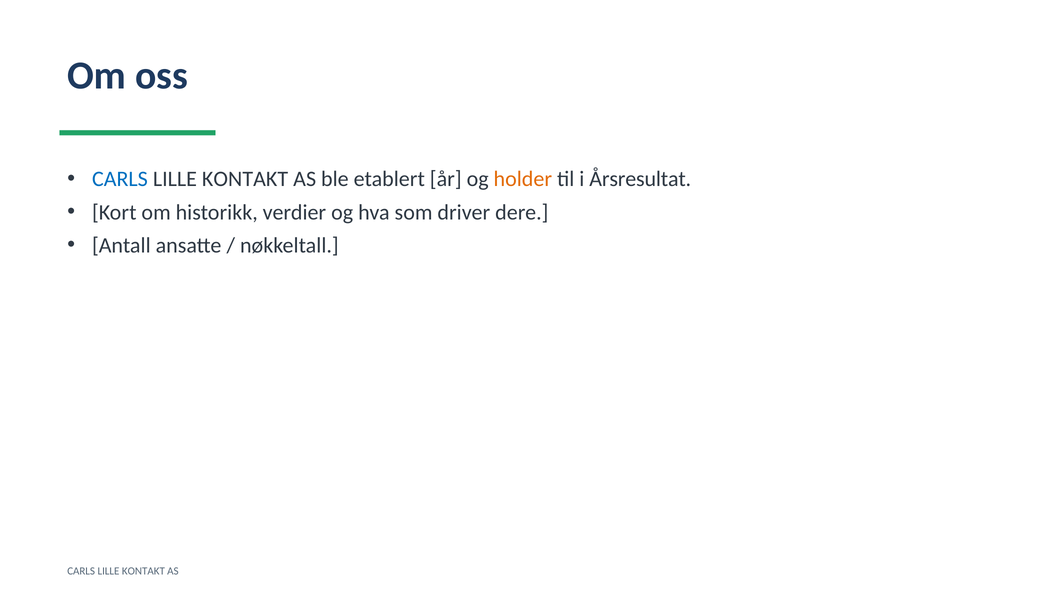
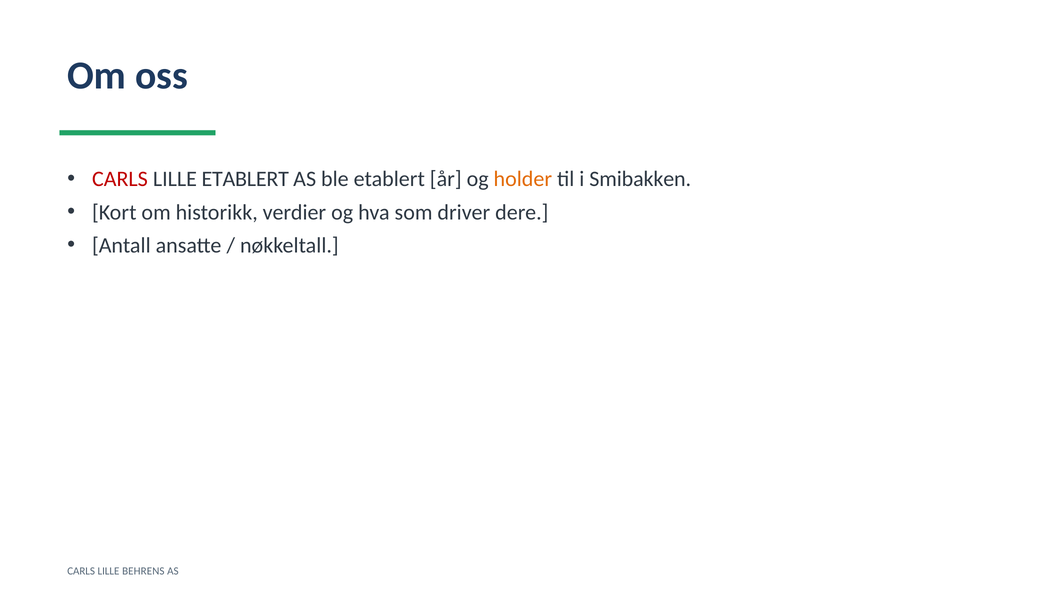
CARLS at (120, 179) colour: blue -> red
KONTAKT at (245, 179): KONTAKT -> ETABLERT
Årsresultat: Årsresultat -> Smibakken
KONTAKT at (143, 570): KONTAKT -> BEHRENS
